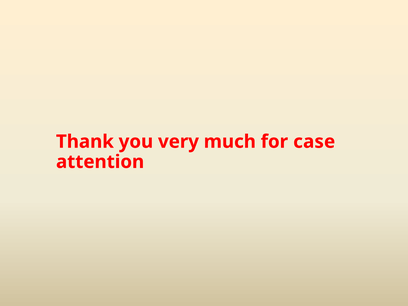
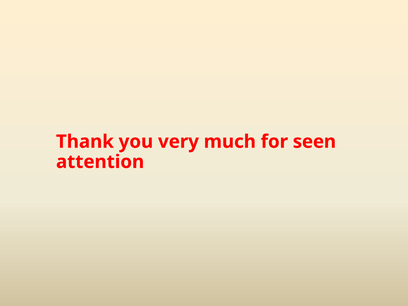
case: case -> seen
